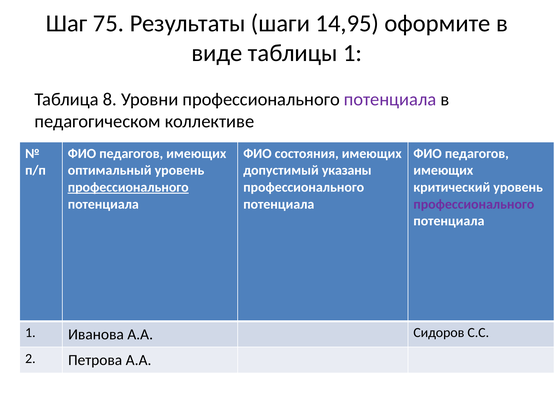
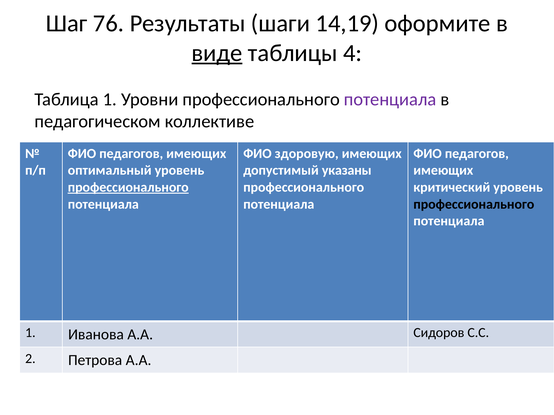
75: 75 -> 76
14,95: 14,95 -> 14,19
виде underline: none -> present
таблицы 1: 1 -> 4
Таблица 8: 8 -> 1
состояния: состояния -> здоровую
профессионального at (474, 204) colour: purple -> black
